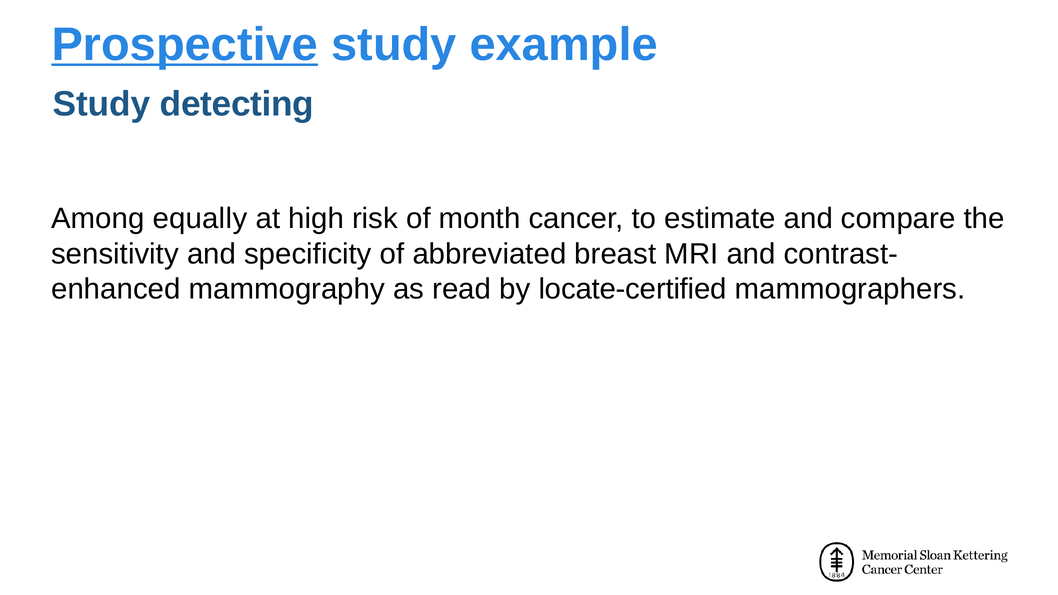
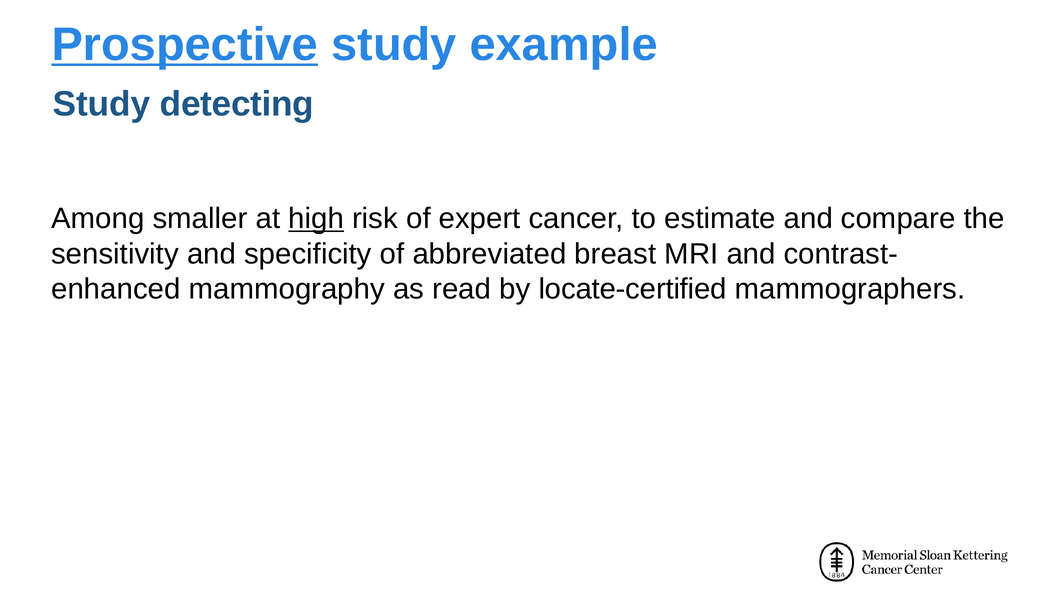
equally: equally -> smaller
high underline: none -> present
month: month -> expert
